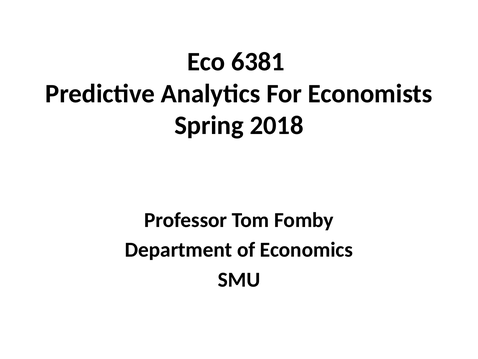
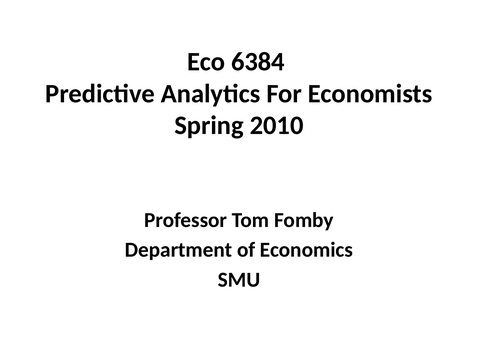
6381: 6381 -> 6384
2018: 2018 -> 2010
